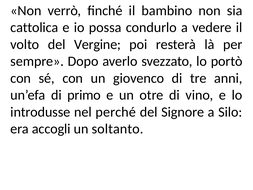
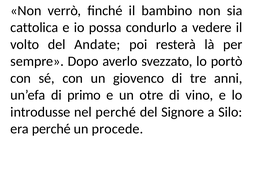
Vergine: Vergine -> Andate
era accogli: accogli -> perché
soltanto: soltanto -> procede
